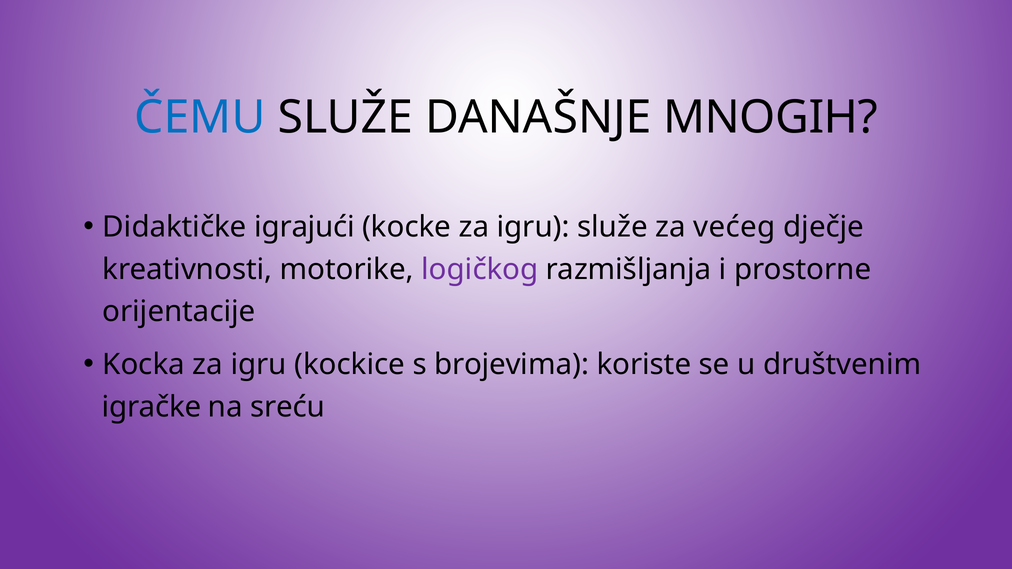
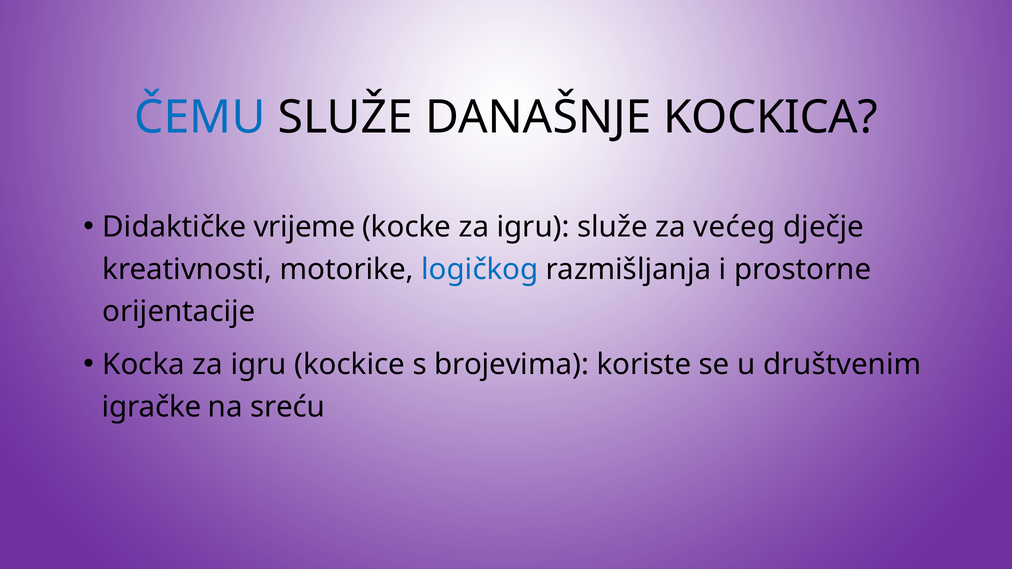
MNOGIH: MNOGIH -> KOCKICA
igrajući: igrajući -> vrijeme
logičkog colour: purple -> blue
